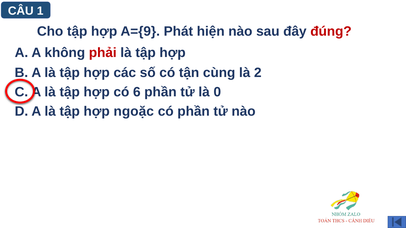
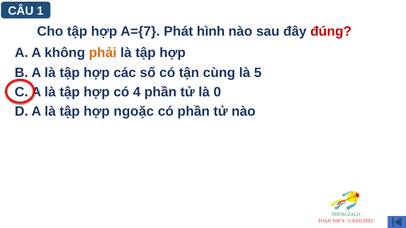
A={9: A={9 -> A={7
hiện: hiện -> hình
phải colour: red -> orange
2: 2 -> 5
6: 6 -> 4
